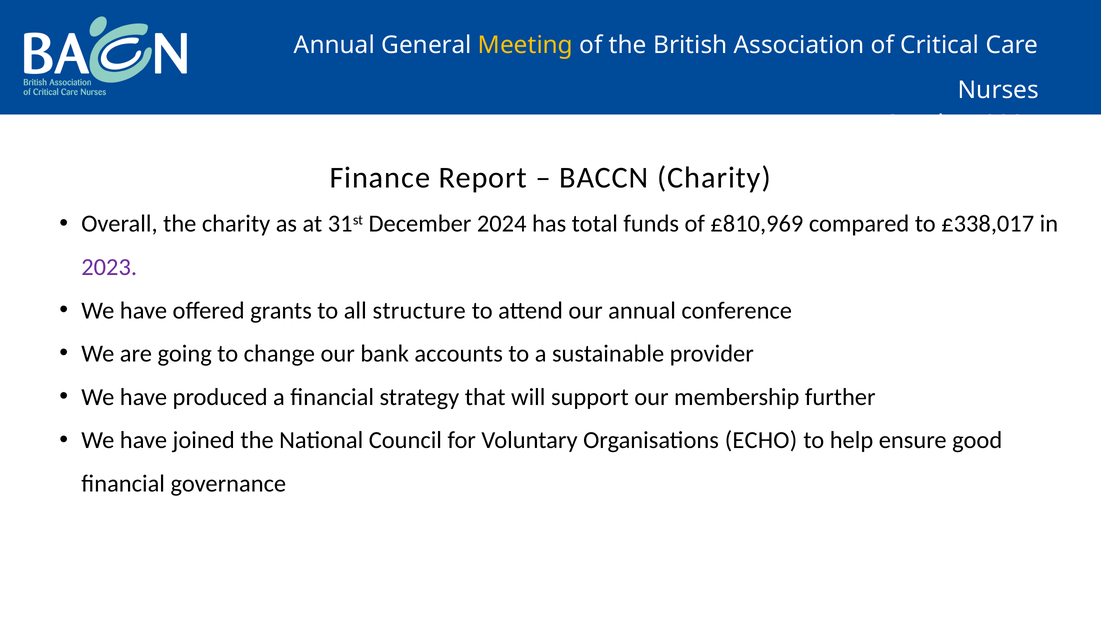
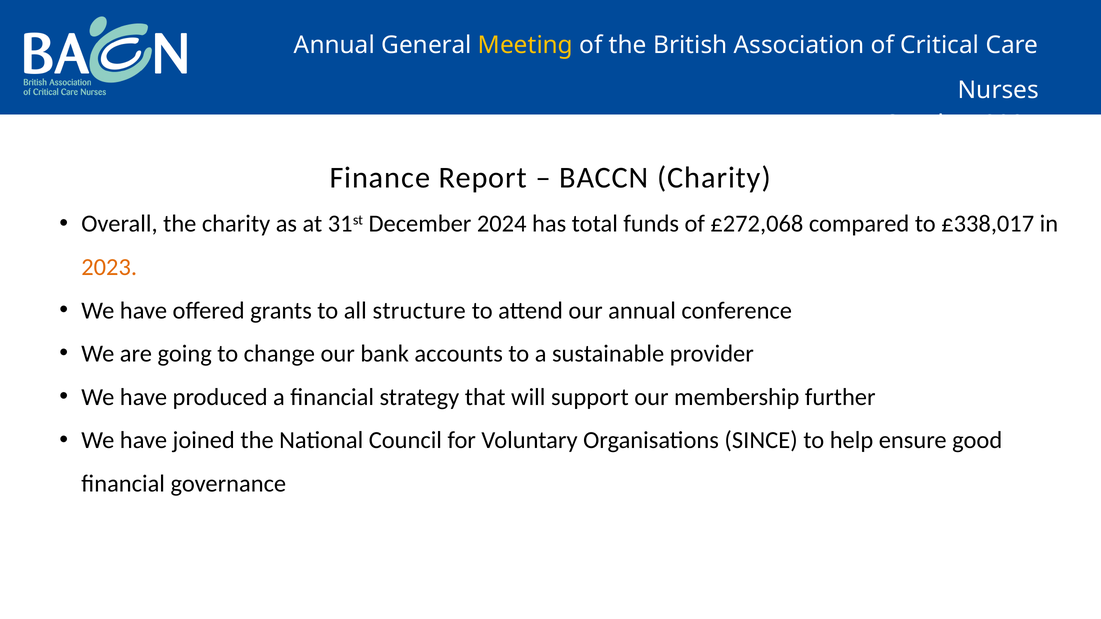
£810,969: £810,969 -> £272,068
2023 colour: purple -> orange
ECHO: ECHO -> SINCE
